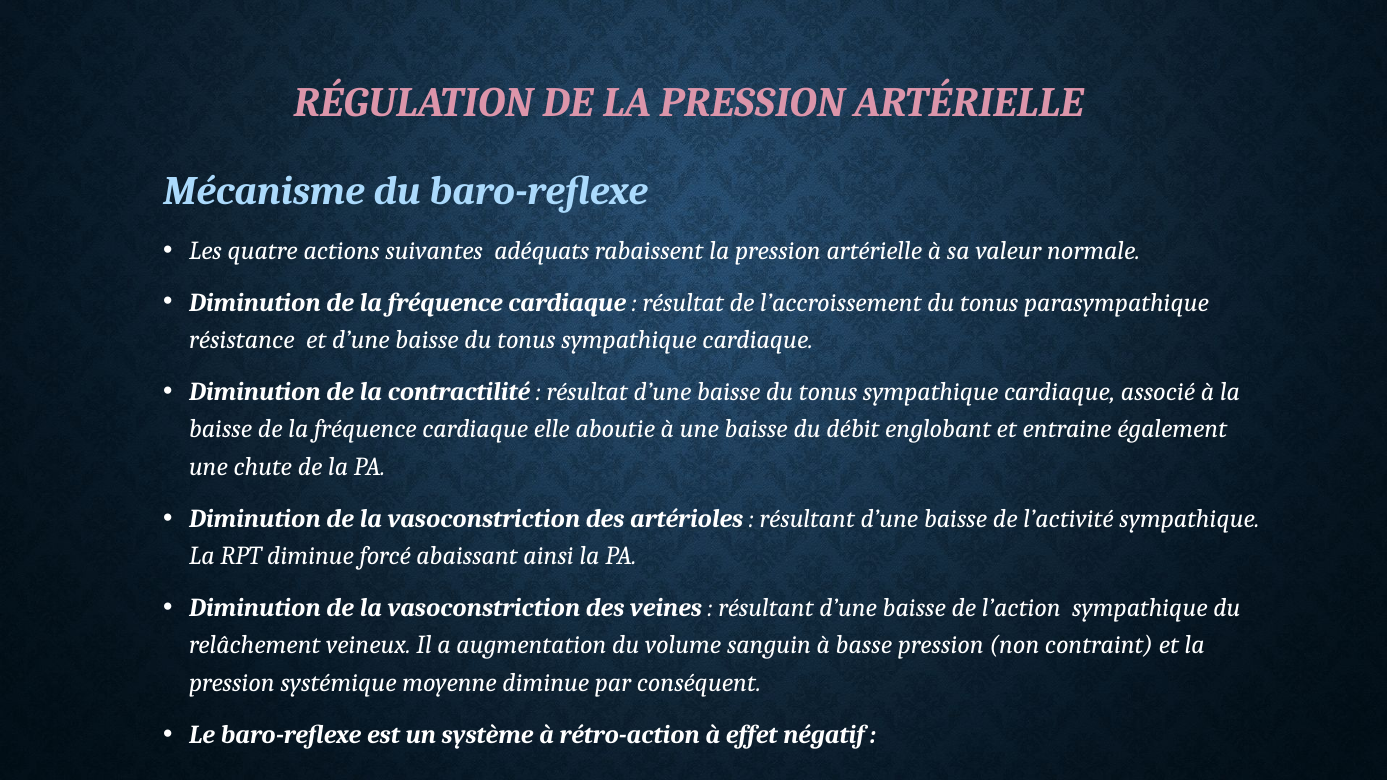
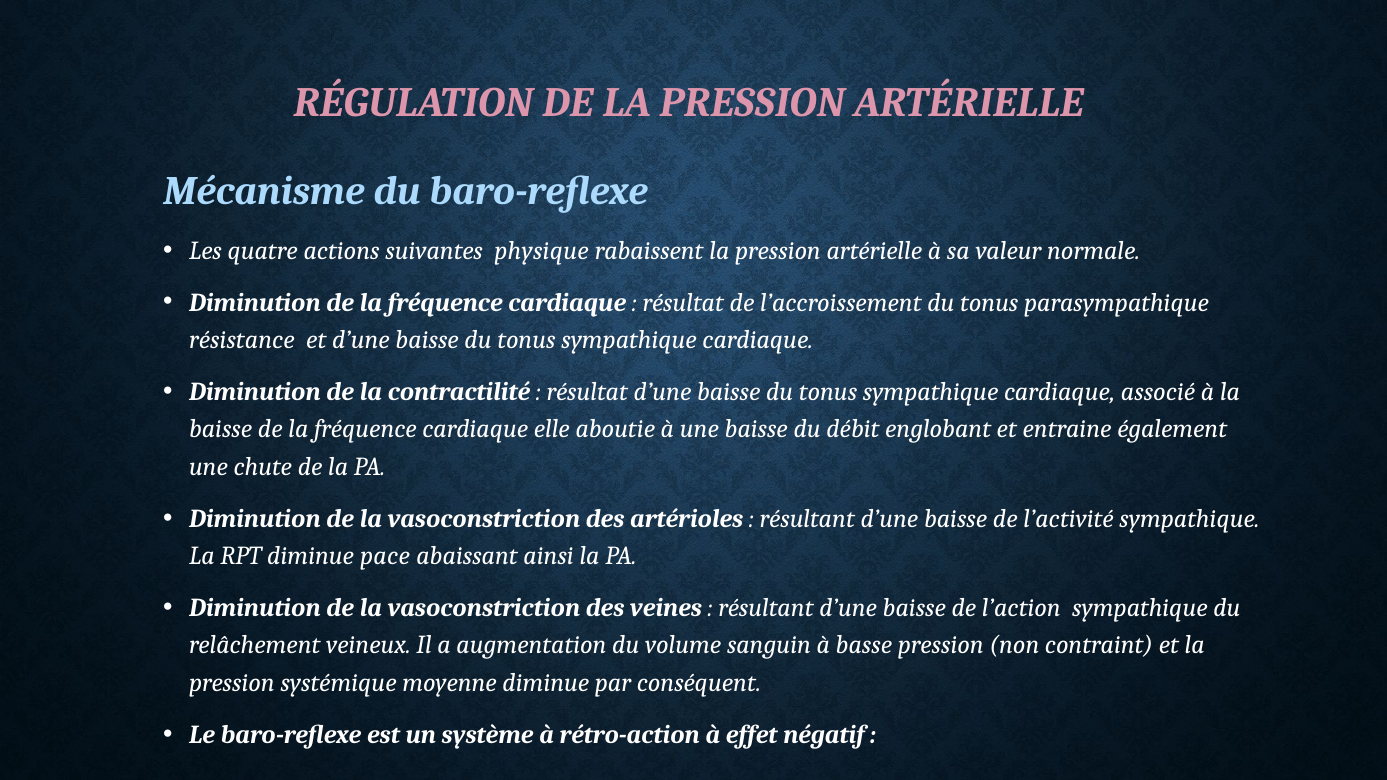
adéquats: adéquats -> physique
forcé: forcé -> pace
